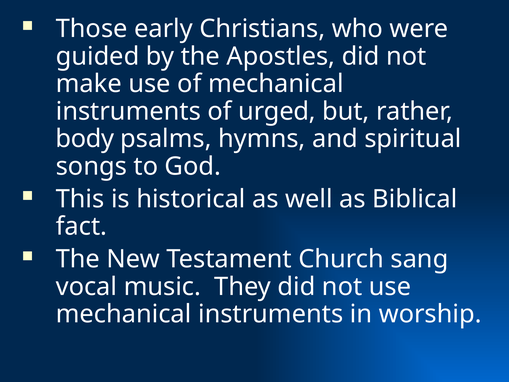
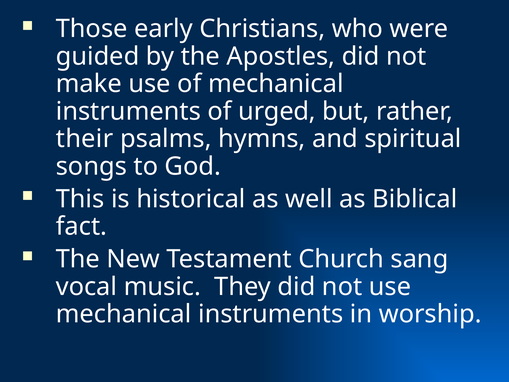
body: body -> their
